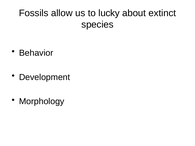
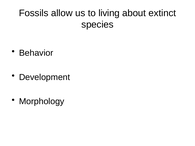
lucky: lucky -> living
